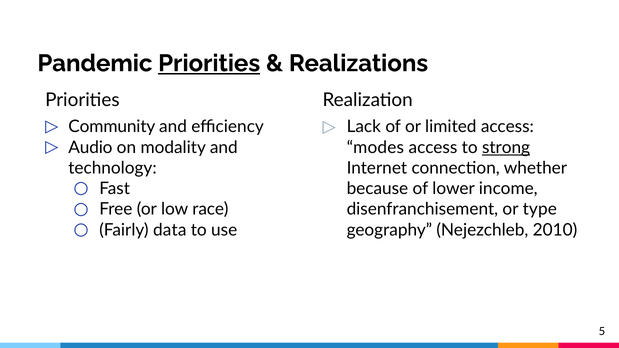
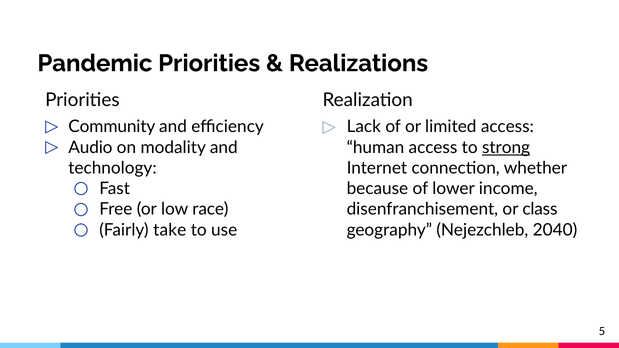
Priorities at (209, 63) underline: present -> none
modes: modes -> human
type: type -> class
data: data -> take
2010: 2010 -> 2040
